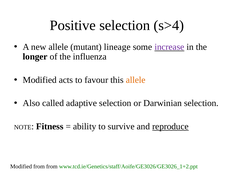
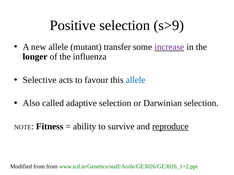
s>4: s>4 -> s>9
lineage: lineage -> transfer
Modified at (40, 80): Modified -> Selective
allele at (136, 80) colour: orange -> blue
